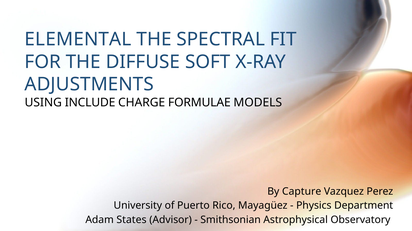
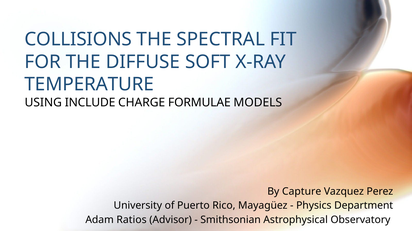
ELEMENTAL: ELEMENTAL -> COLLISIONS
ADJUSTMENTS: ADJUSTMENTS -> TEMPERATURE
States: States -> Ratios
